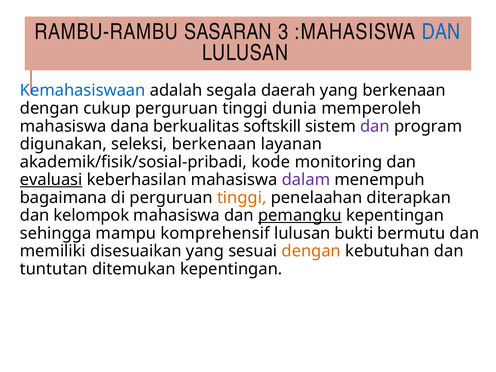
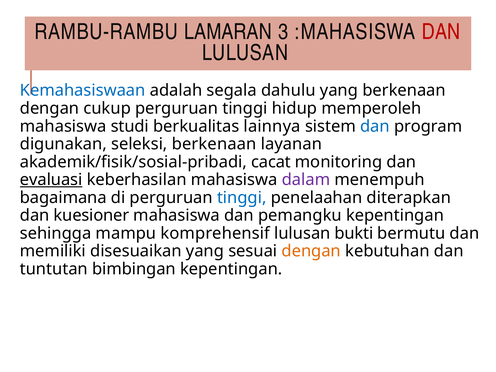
SASARAN: SASARAN -> LAMARAN
DAN at (441, 32) colour: blue -> red
daerah: daerah -> dahulu
dunia: dunia -> hidup
dana: dana -> studi
softskill: softskill -> lainnya
dan at (375, 126) colour: purple -> blue
kode: kode -> cacat
tinggi at (242, 198) colour: orange -> blue
kelompok: kelompok -> kuesioner
pemangku underline: present -> none
ditemukan: ditemukan -> bimbingan
